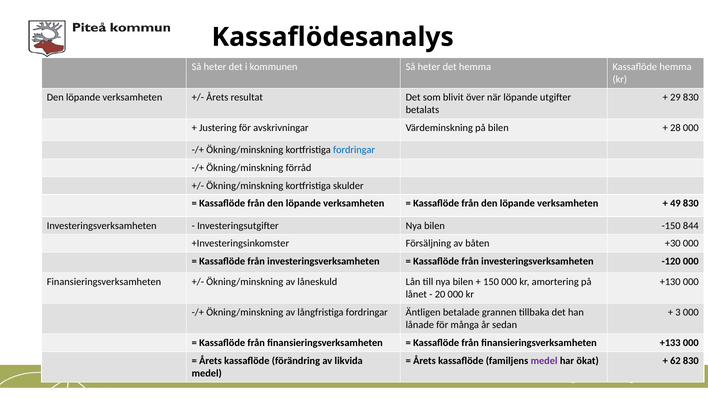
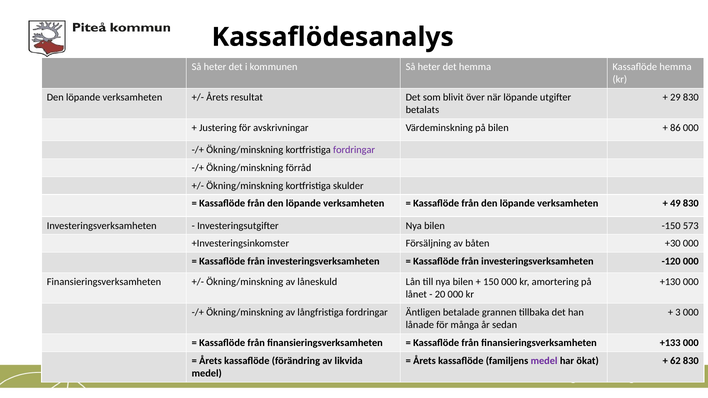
28: 28 -> 86
fordringar at (354, 150) colour: blue -> purple
844: 844 -> 573
